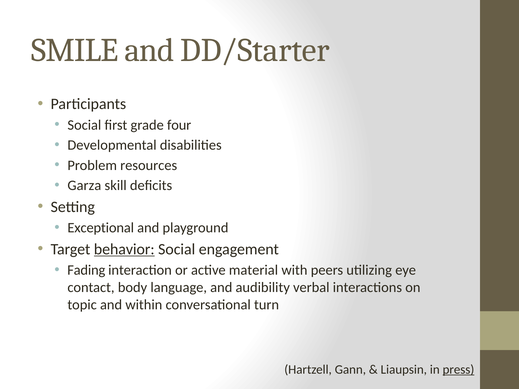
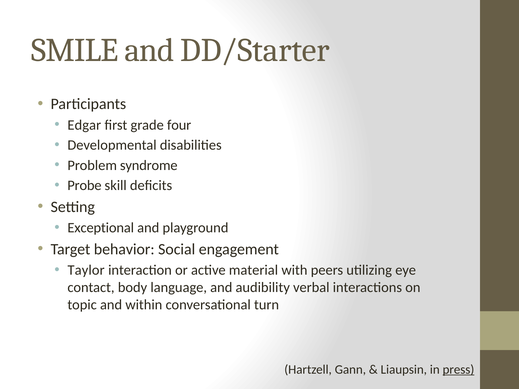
Social at (84, 125): Social -> Edgar
resources: resources -> syndrome
Garza: Garza -> Probe
behavior underline: present -> none
Fading: Fading -> Taylor
